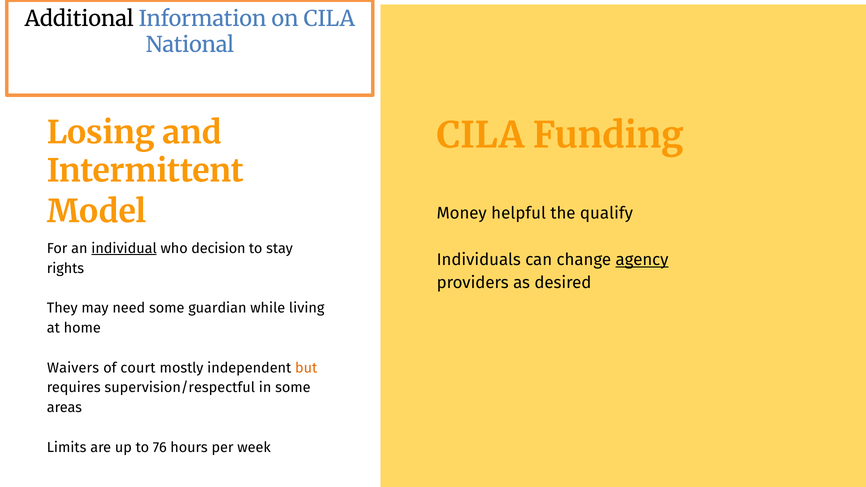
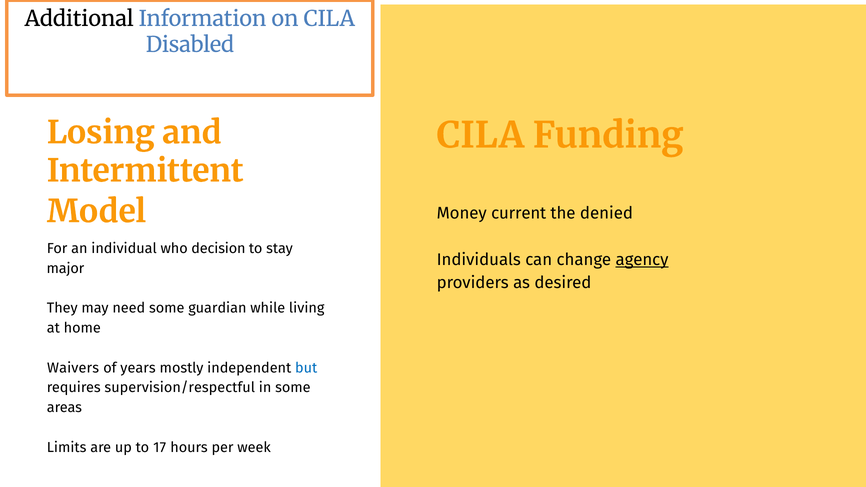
National: National -> Disabled
helpful: helpful -> current
qualify: qualify -> denied
individual underline: present -> none
rights: rights -> major
court: court -> years
but colour: orange -> blue
76: 76 -> 17
